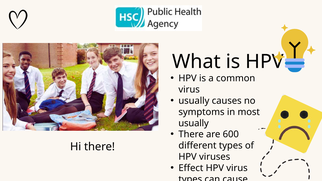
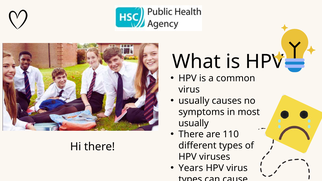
600: 600 -> 110
Effect at (191, 168): Effect -> Years
